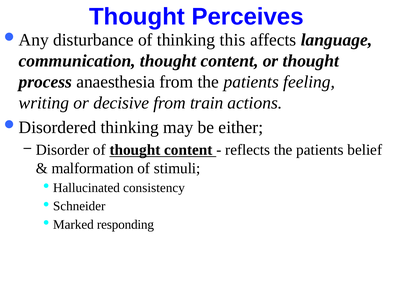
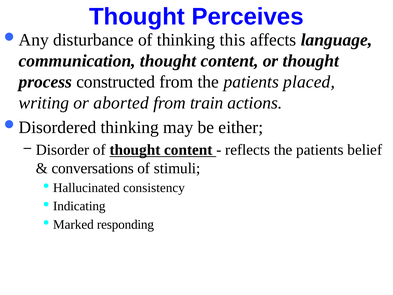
anaesthesia: anaesthesia -> constructed
feeling: feeling -> placed
decisive: decisive -> aborted
malformation: malformation -> conversations
Schneider: Schneider -> Indicating
